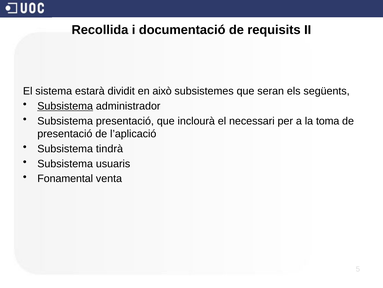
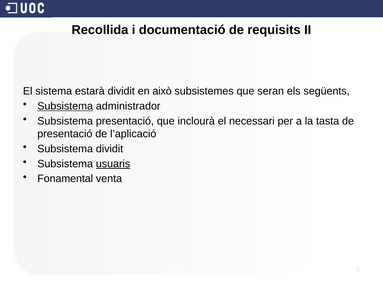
toma: toma -> tasta
Subsistema tindrà: tindrà -> dividit
usuaris underline: none -> present
